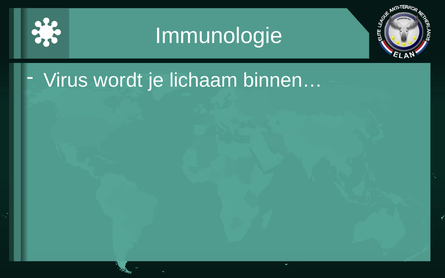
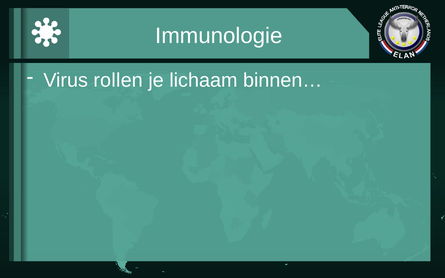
wordt: wordt -> rollen
